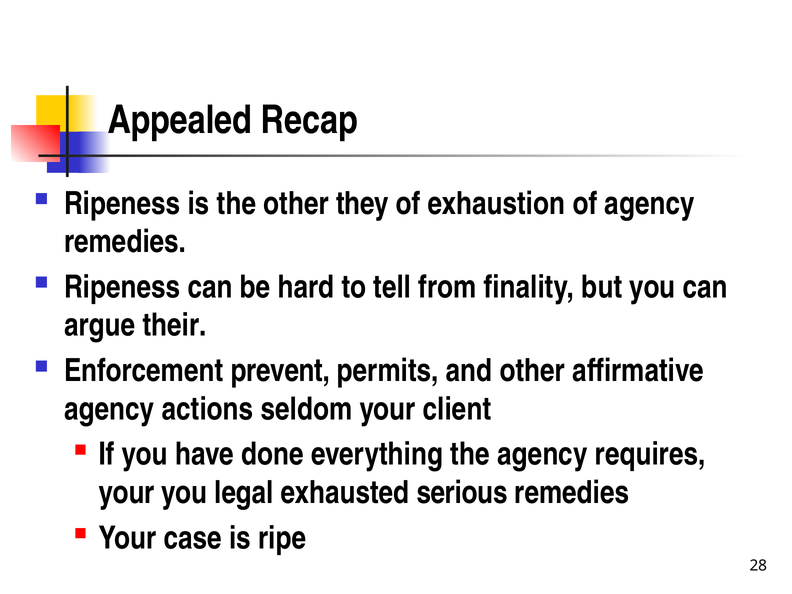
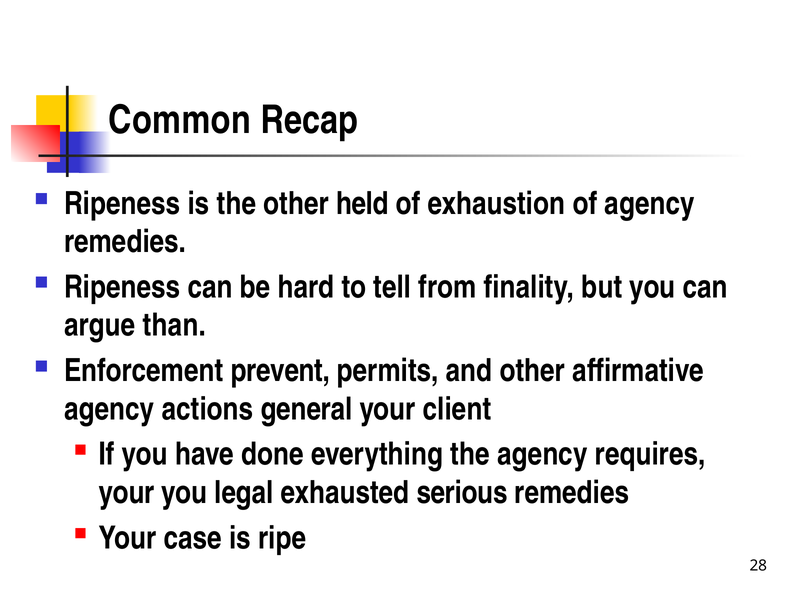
Appealed: Appealed -> Common
they: they -> held
their: their -> than
seldom: seldom -> general
